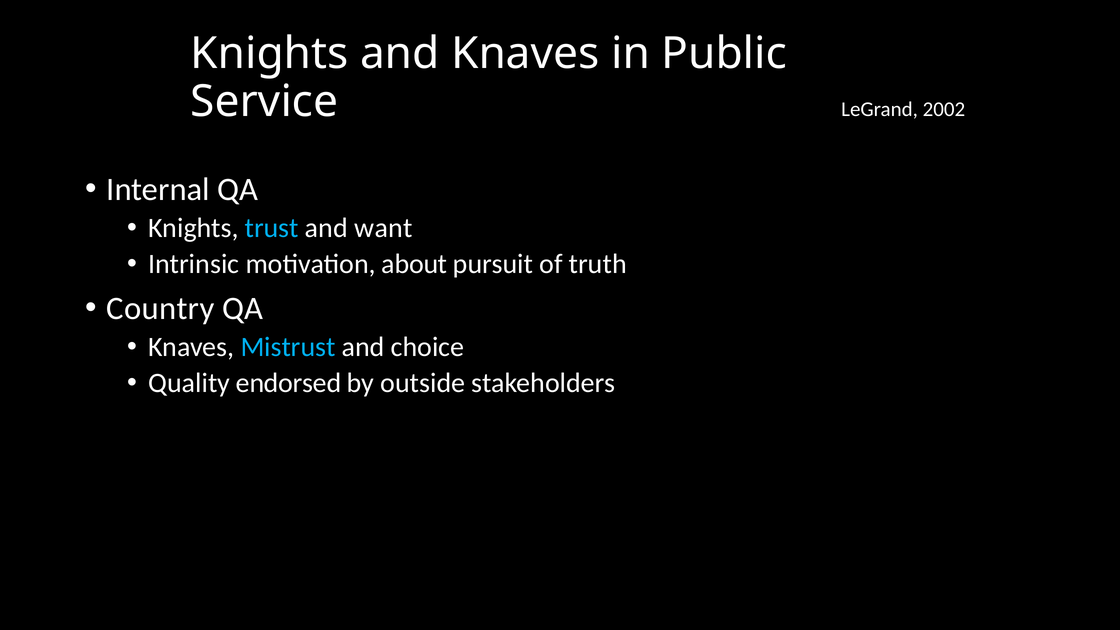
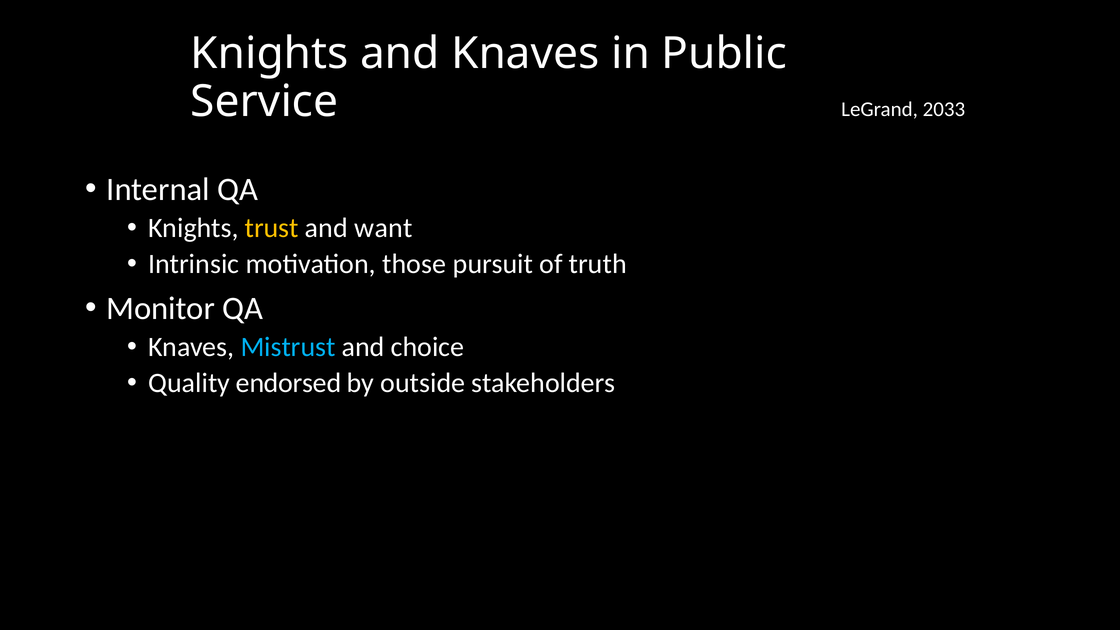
2002: 2002 -> 2033
trust colour: light blue -> yellow
about: about -> those
Country: Country -> Monitor
